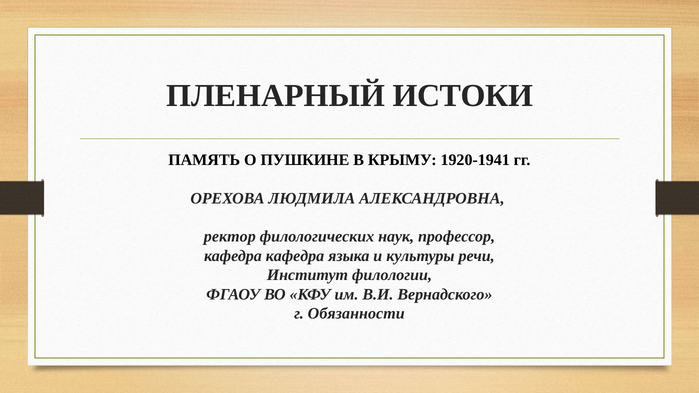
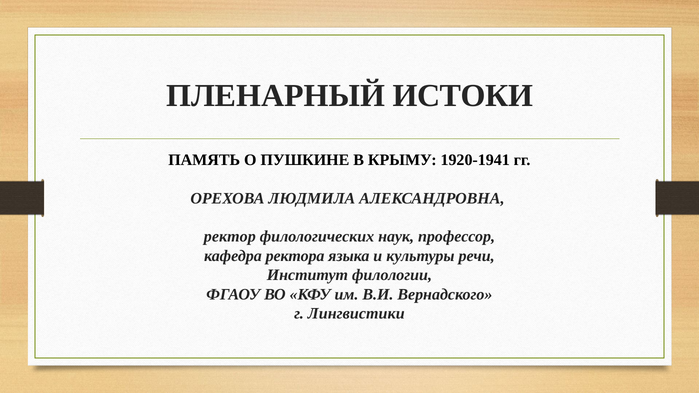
кафедра кафедра: кафедра -> ректора
Обязанности: Обязанности -> Лингвистики
